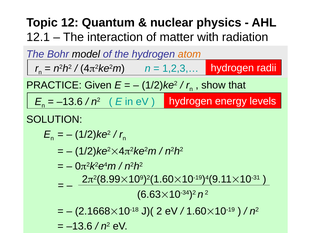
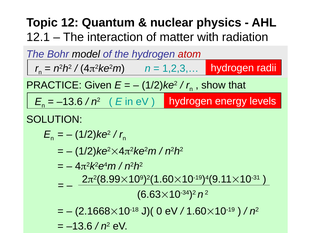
atom colour: orange -> red
0 at (78, 166): 0 -> 4
J)( 2: 2 -> 0
